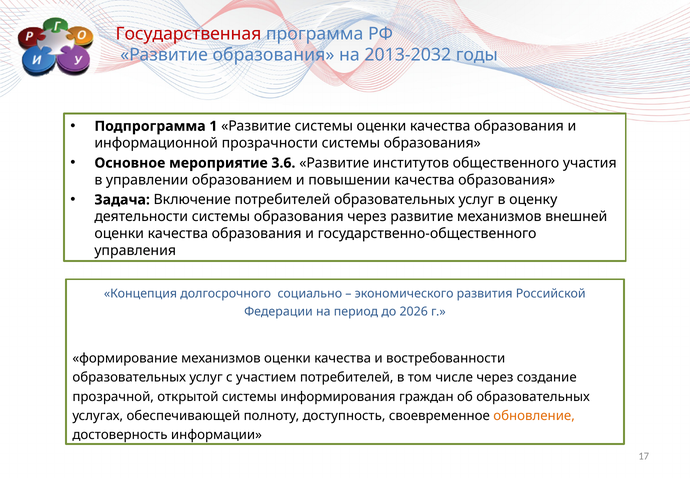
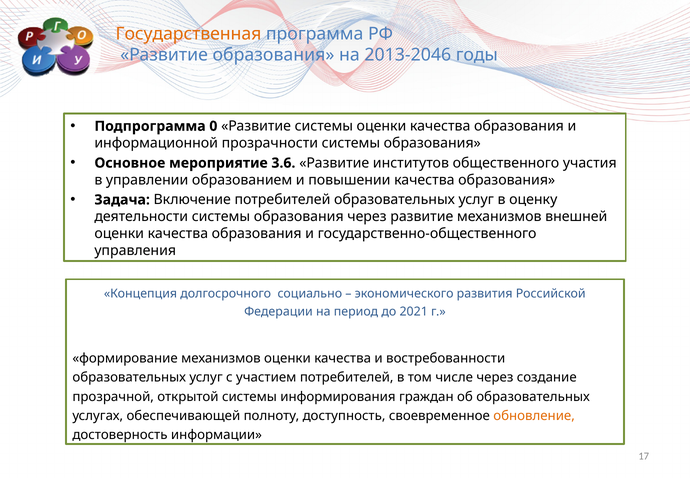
Государственная colour: red -> orange
2013-2032: 2013-2032 -> 2013-2046
1: 1 -> 0
2026: 2026 -> 2021
